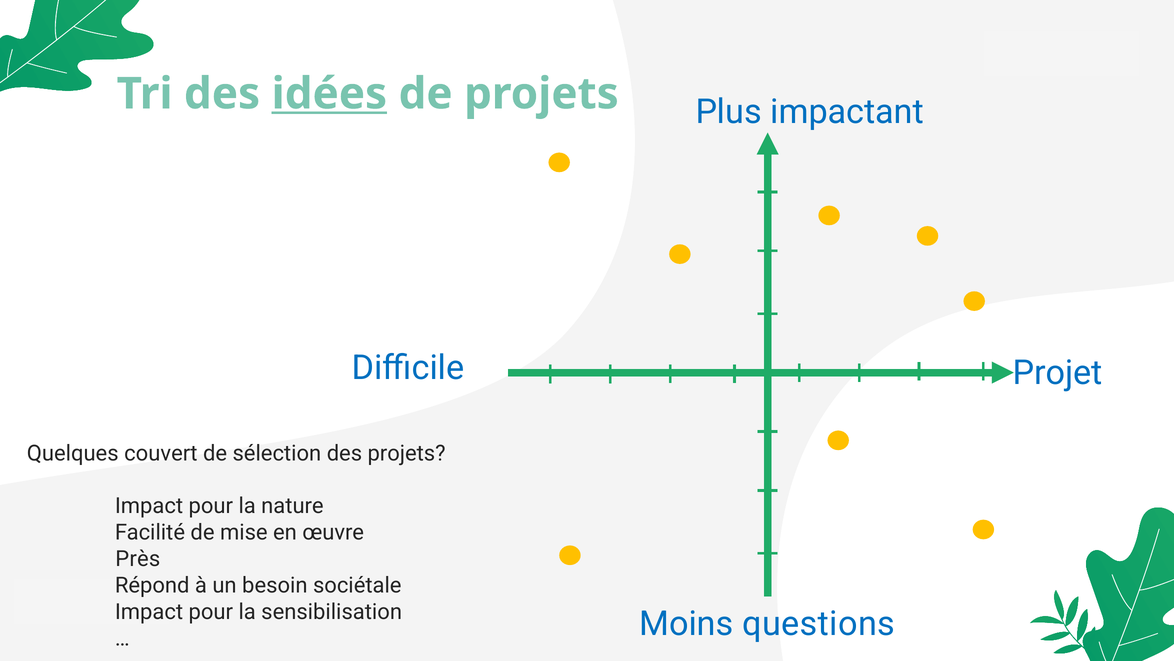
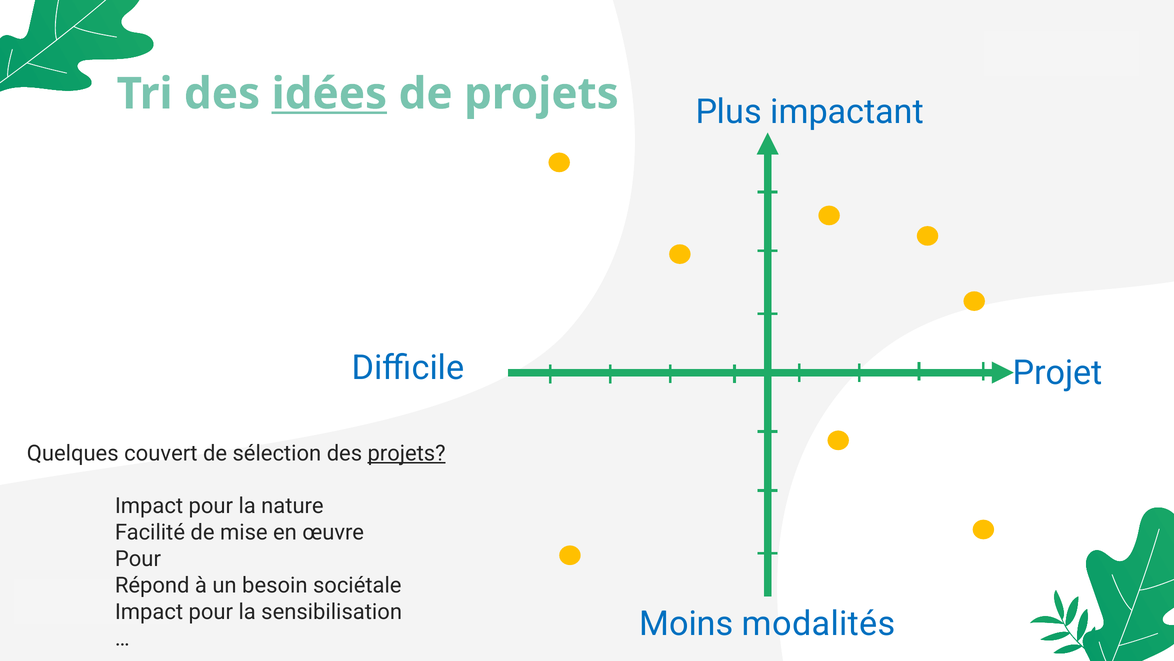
projets at (407, 453) underline: none -> present
Près at (138, 559): Près -> Pour
questions: questions -> modalités
